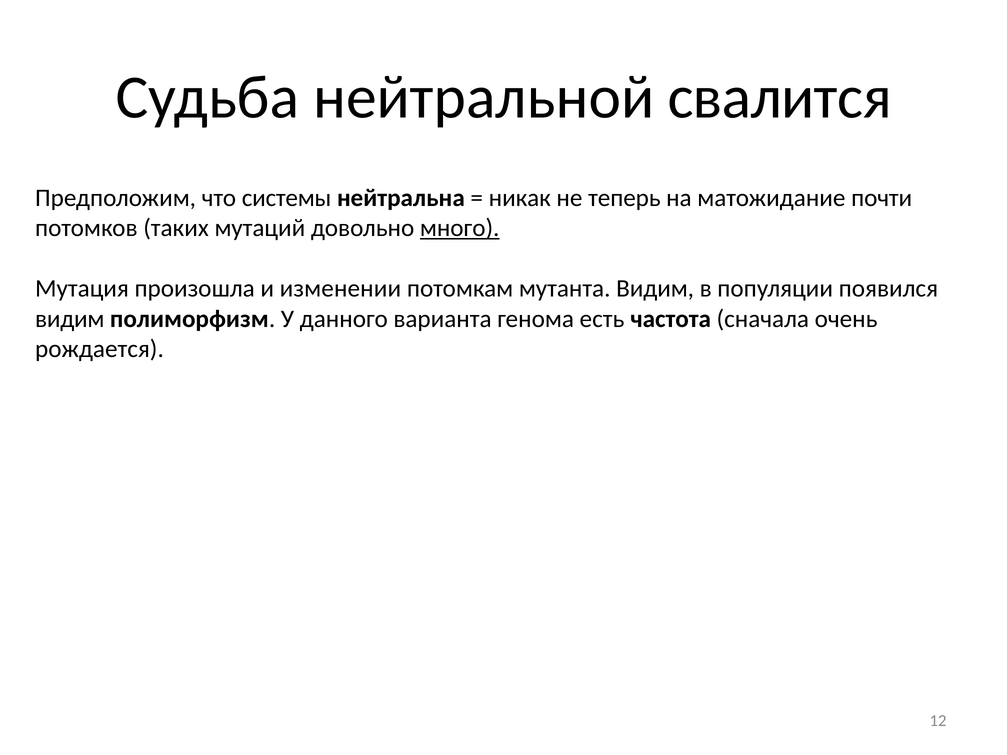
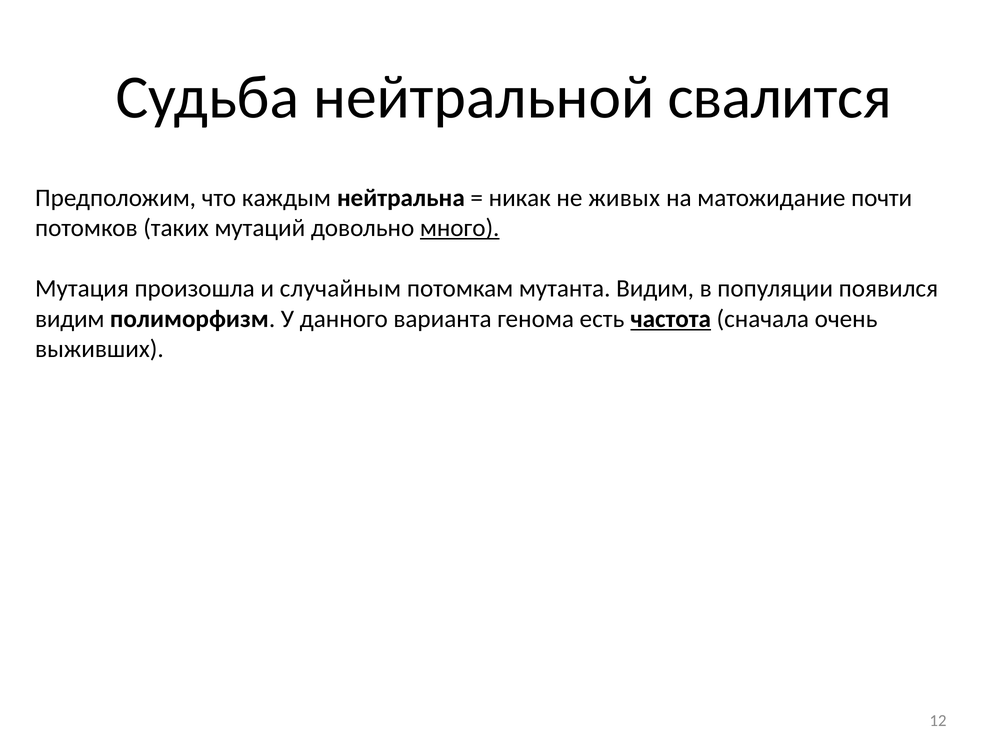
системы: системы -> каждым
теперь: теперь -> живых
изменении: изменении -> случайным
частота underline: none -> present
рождается: рождается -> выживших
